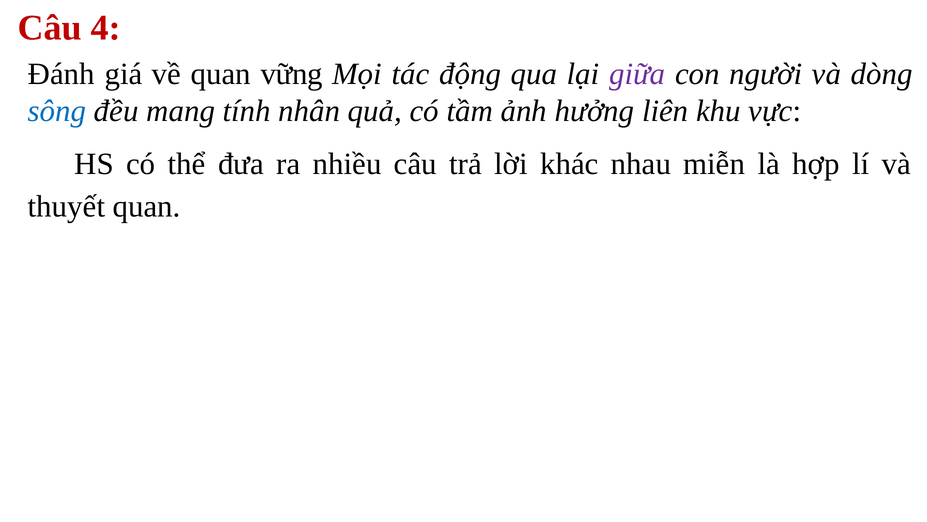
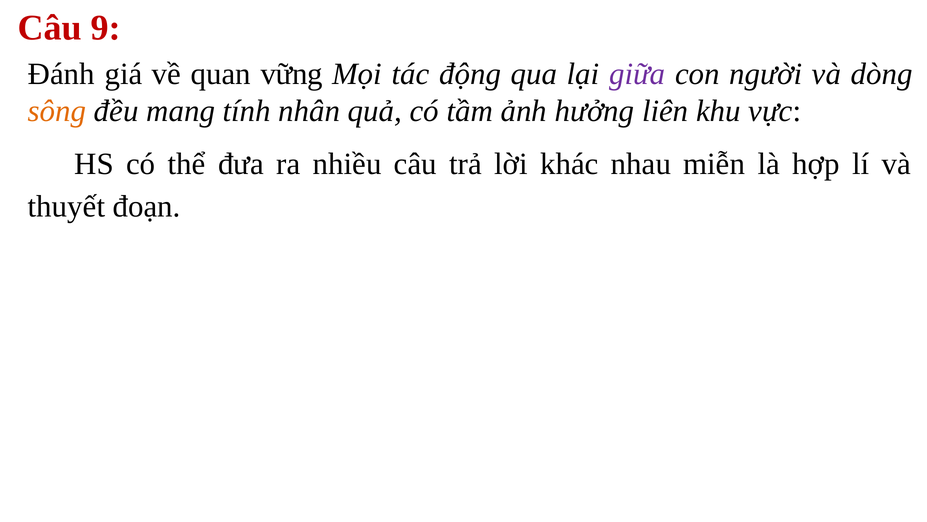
4: 4 -> 9
sông colour: blue -> orange
thuyết quan: quan -> đoạn
